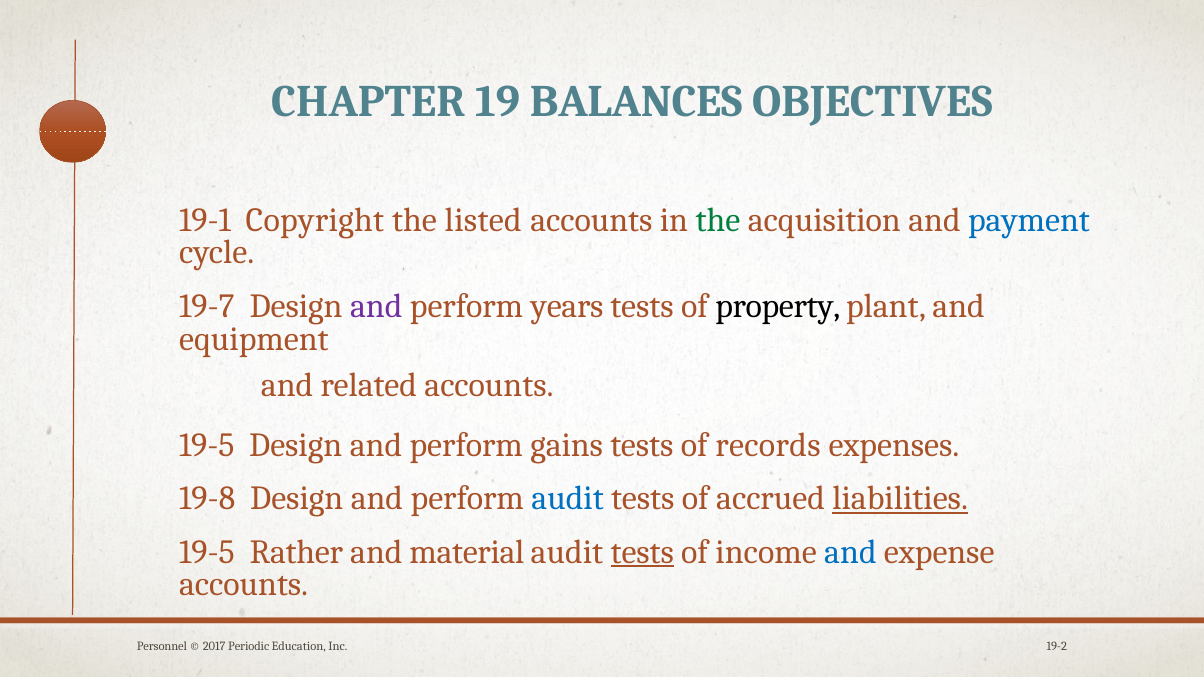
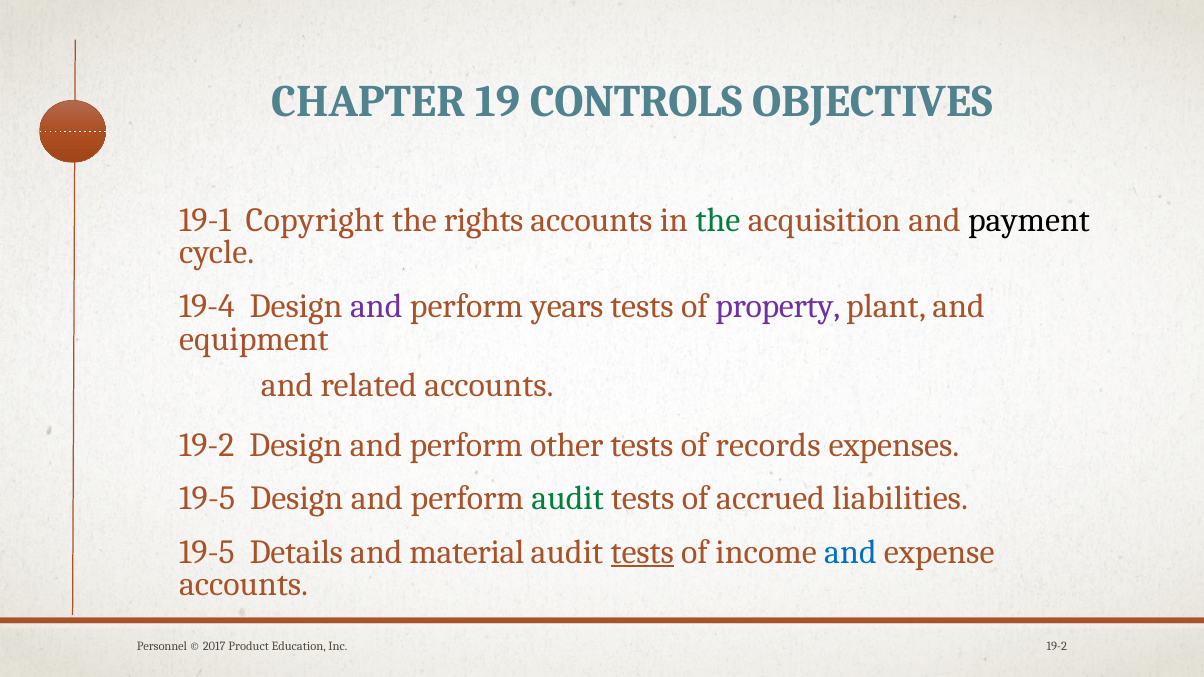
BALANCES: BALANCES -> CONTROLS
listed: listed -> rights
payment colour: blue -> black
19-7: 19-7 -> 19-4
property colour: black -> purple
19-5 at (207, 446): 19-5 -> 19-2
gains: gains -> other
19-8 at (207, 499): 19-8 -> 19-5
audit at (568, 499) colour: blue -> green
liabilities underline: present -> none
Rather: Rather -> Details
Periodic: Periodic -> Product
